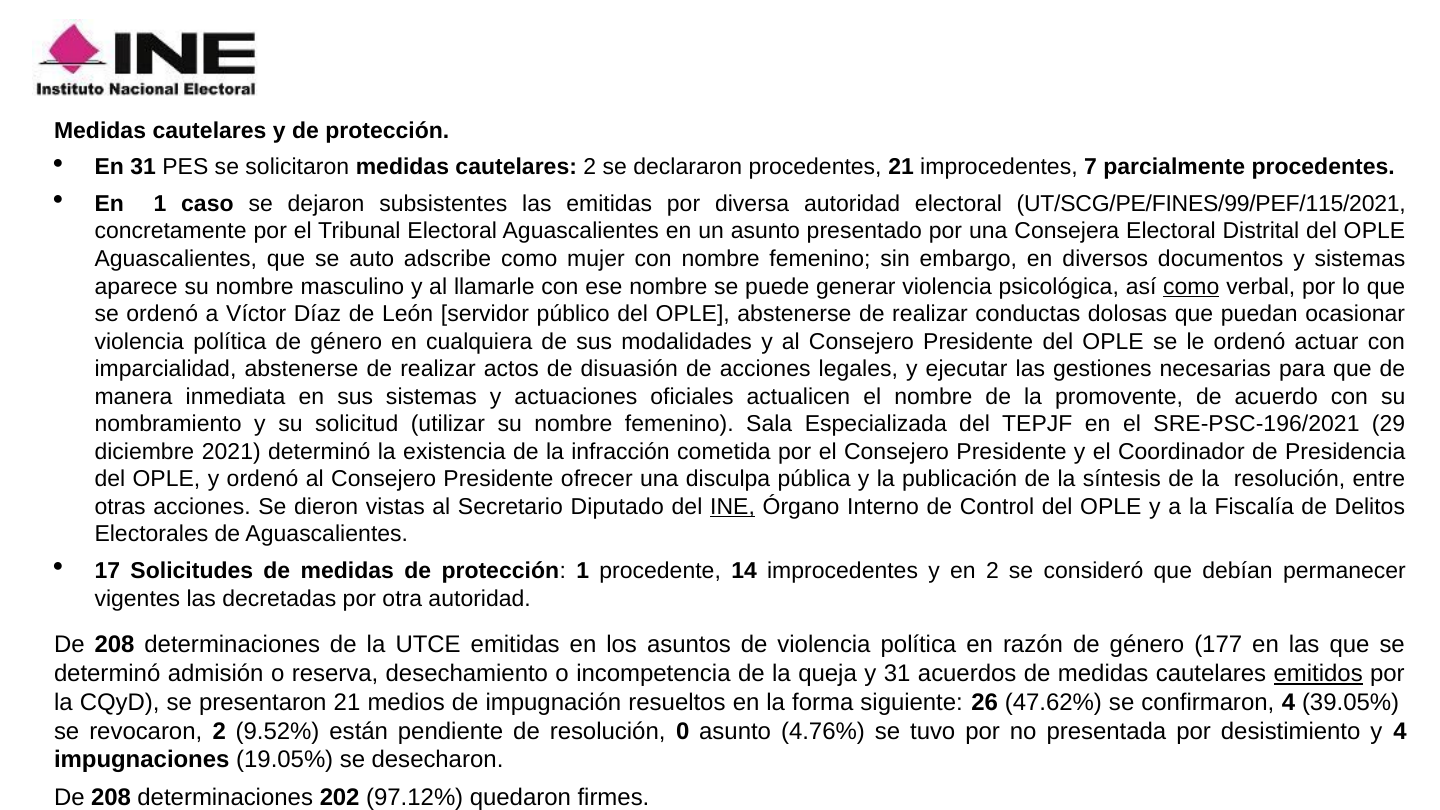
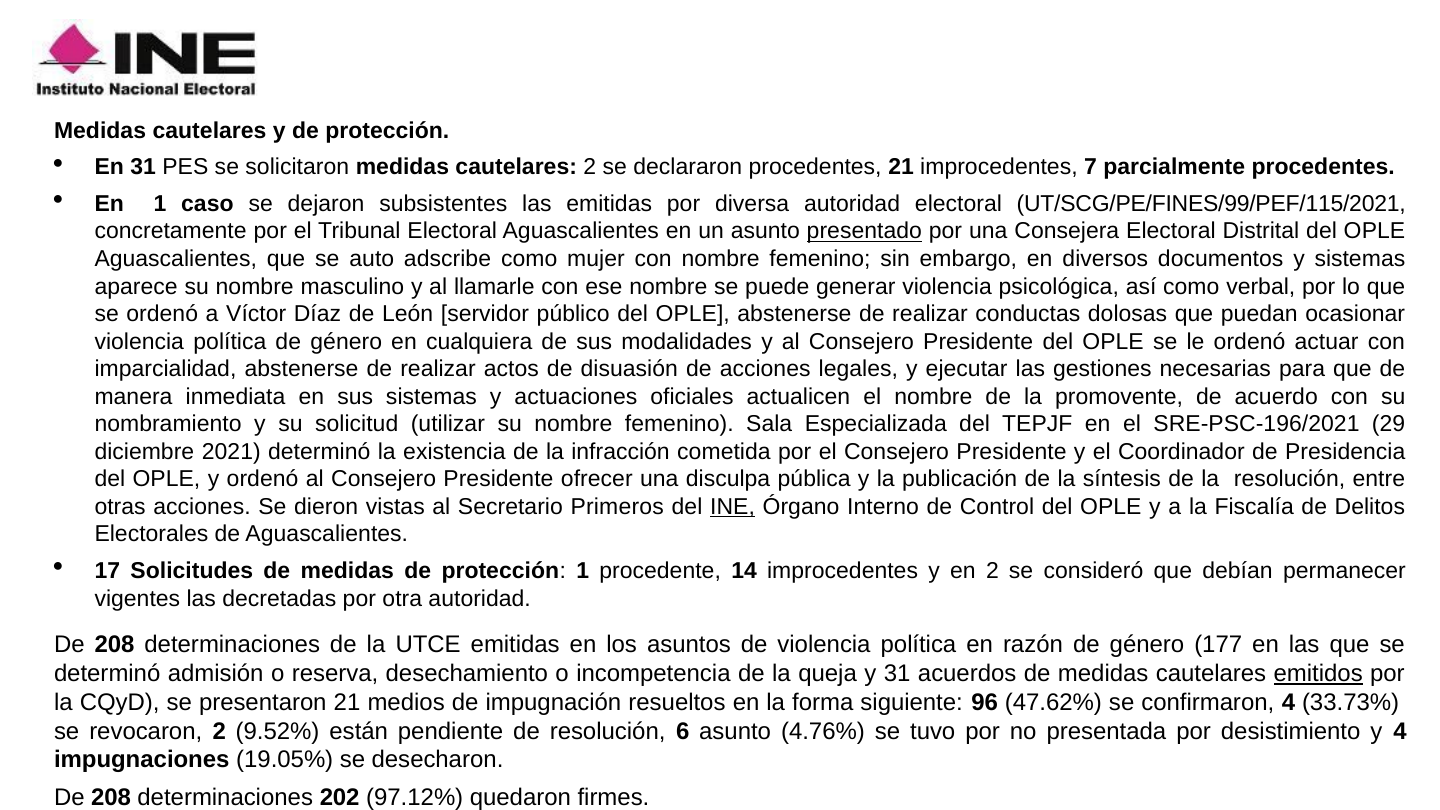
presentado underline: none -> present
como at (1191, 286) underline: present -> none
Diputado: Diputado -> Primeros
26: 26 -> 96
39.05%: 39.05% -> 33.73%
0: 0 -> 6
